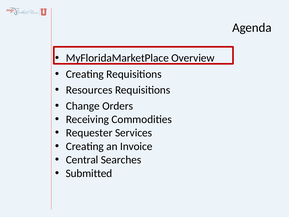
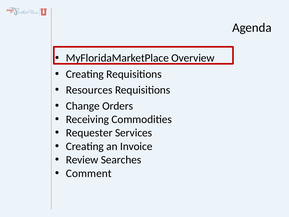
Central: Central -> Review
Submitted: Submitted -> Comment
